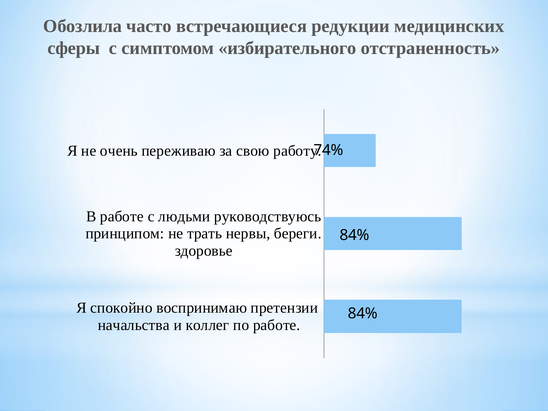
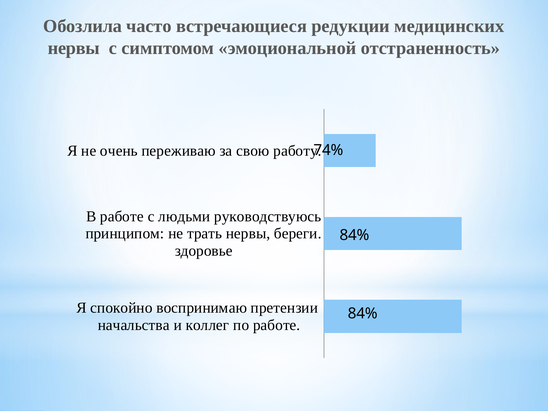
сферы at (74, 48): сферы -> нервы
избирательного: избирательного -> эмоциональной
